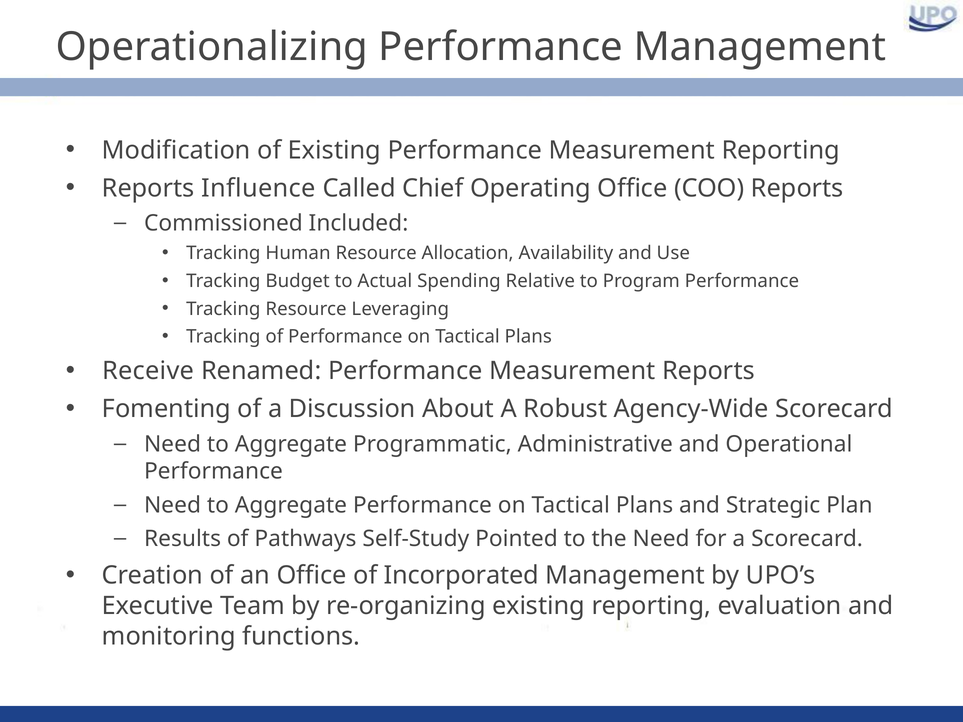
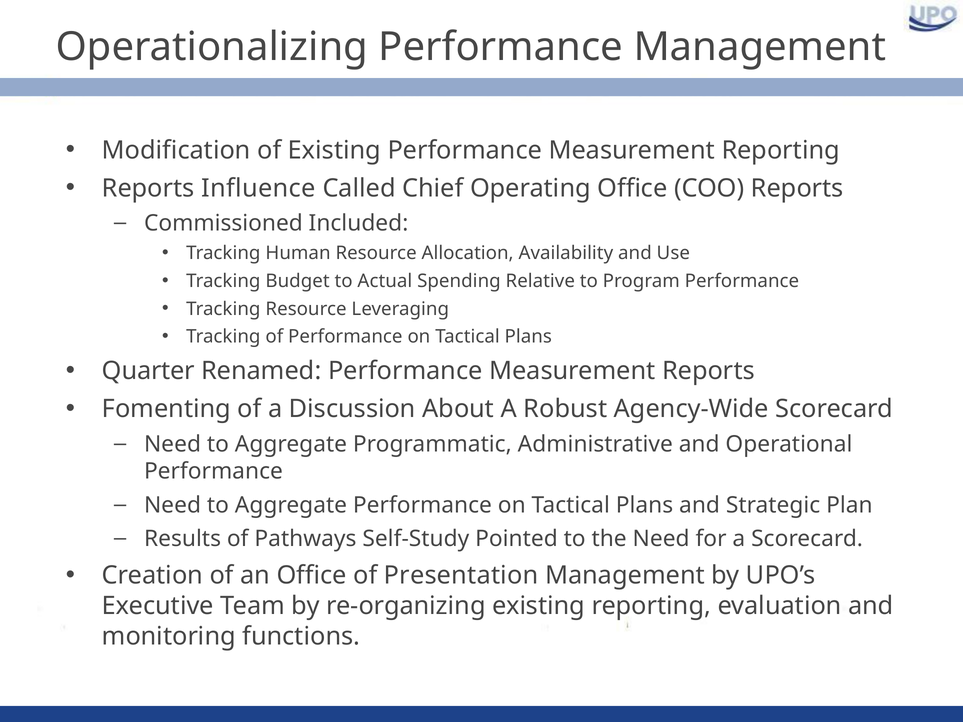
Receive: Receive -> Quarter
Incorporated: Incorporated -> Presentation
